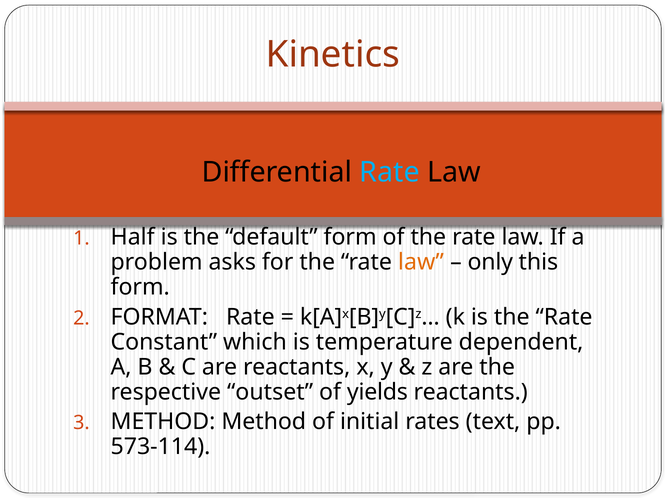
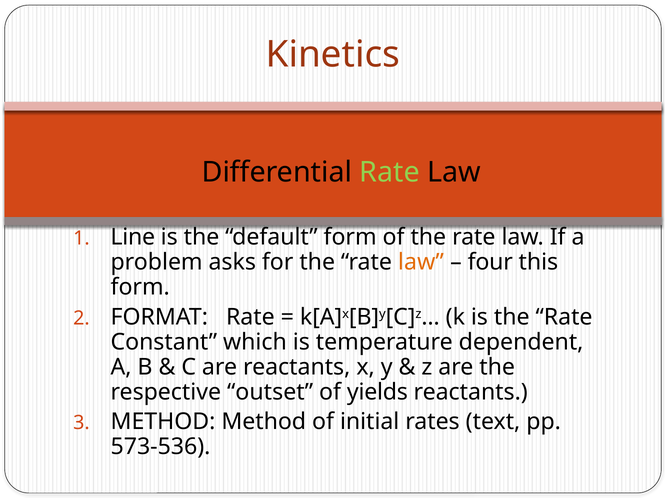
Rate at (390, 172) colour: light blue -> light green
Half: Half -> Line
only: only -> four
573-114: 573-114 -> 573-536
